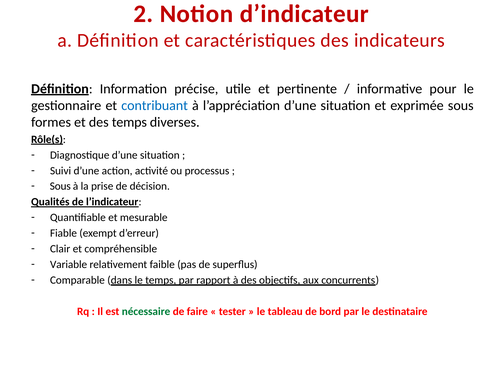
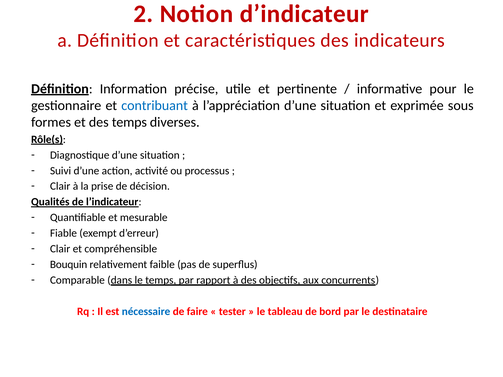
Sous at (60, 186): Sous -> Clair
Variable: Variable -> Bouquin
nécessaire colour: green -> blue
